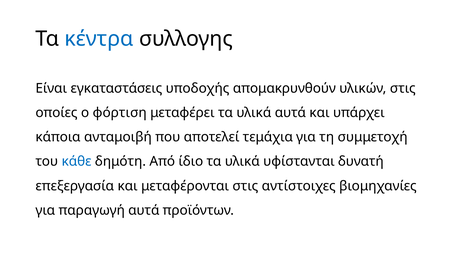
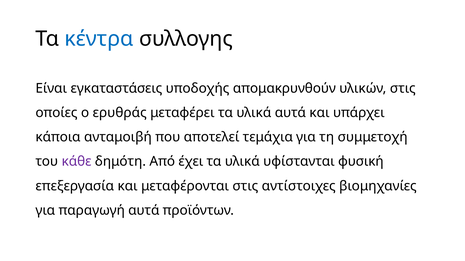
φόρτιση: φόρτιση -> ερυθράς
κάθε colour: blue -> purple
ίδιο: ίδιο -> έχει
δυνατή: δυνατή -> φυσική
